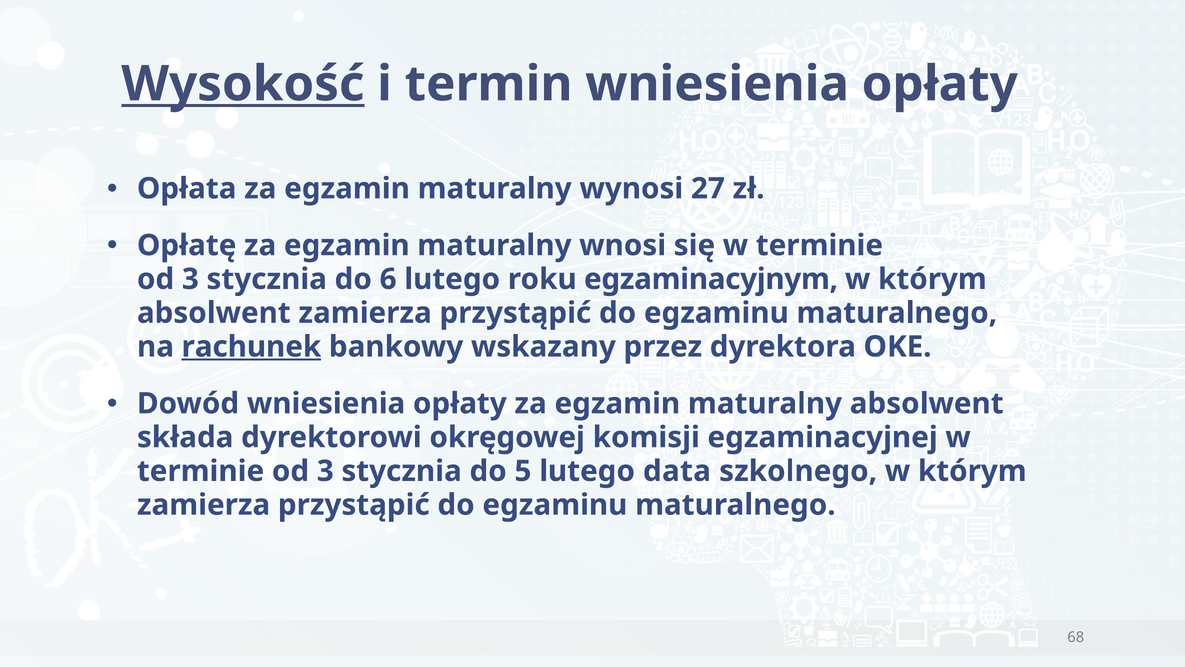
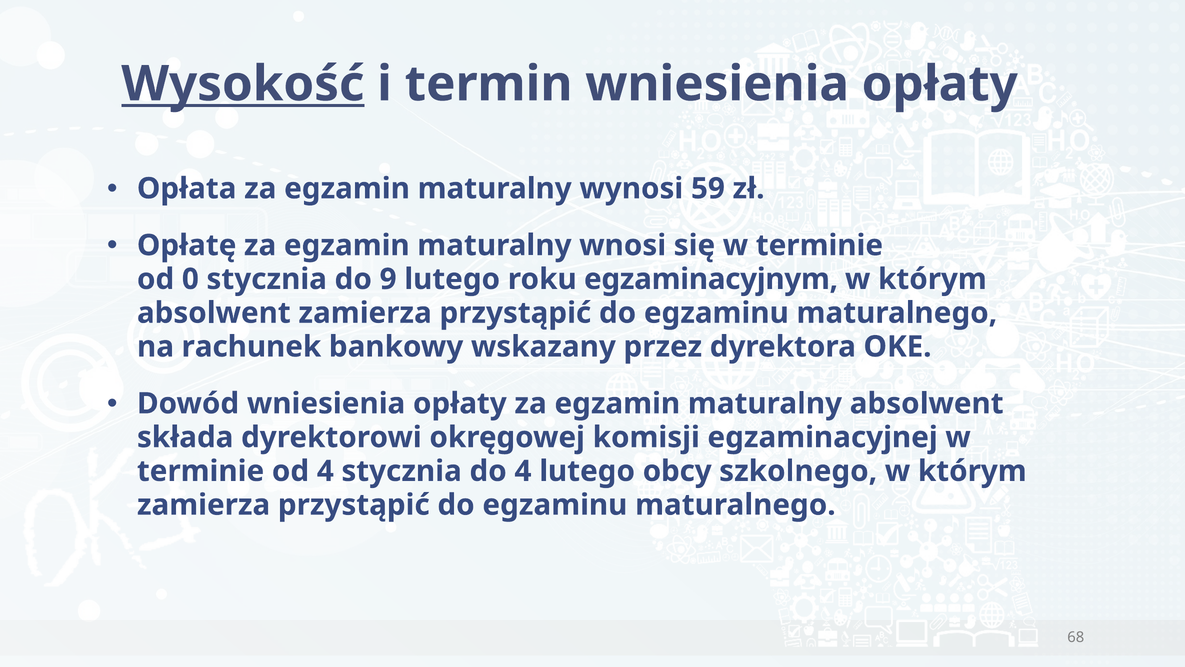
27: 27 -> 59
3 at (190, 279): 3 -> 0
6: 6 -> 9
rachunek underline: present -> none
3 at (325, 471): 3 -> 4
do 5: 5 -> 4
data: data -> obcy
